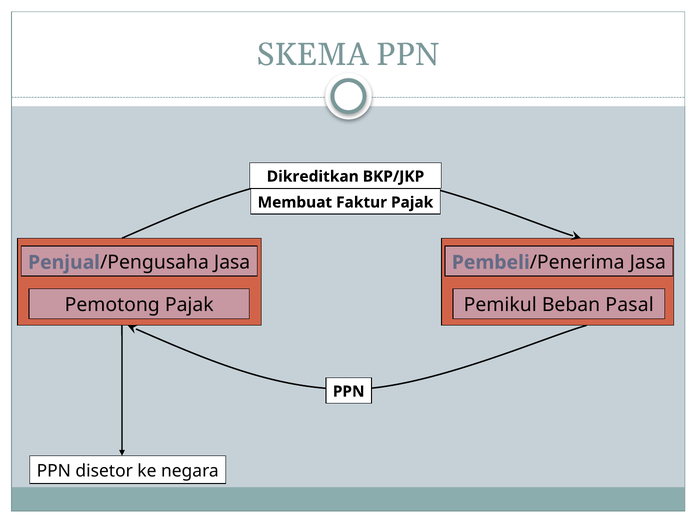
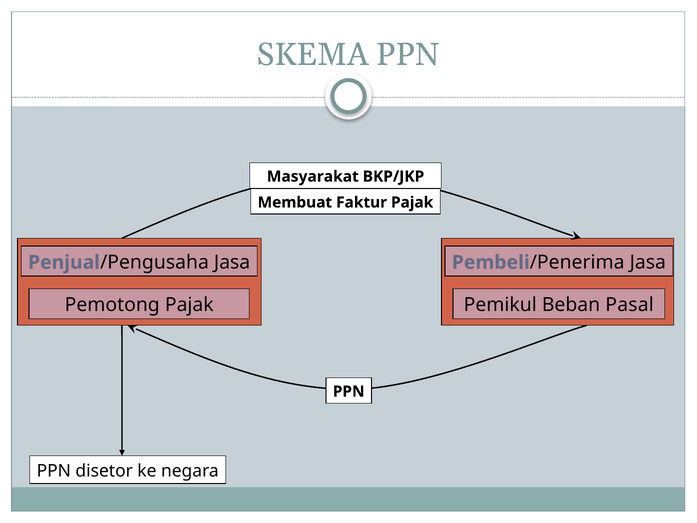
Dikreditkan: Dikreditkan -> Masyarakat
